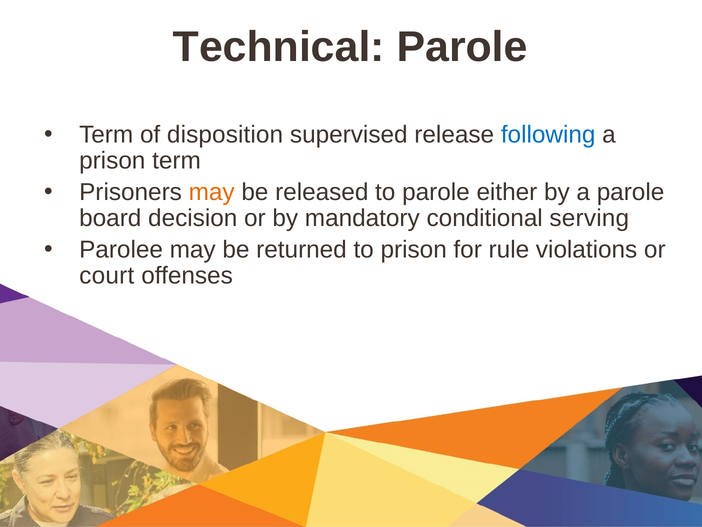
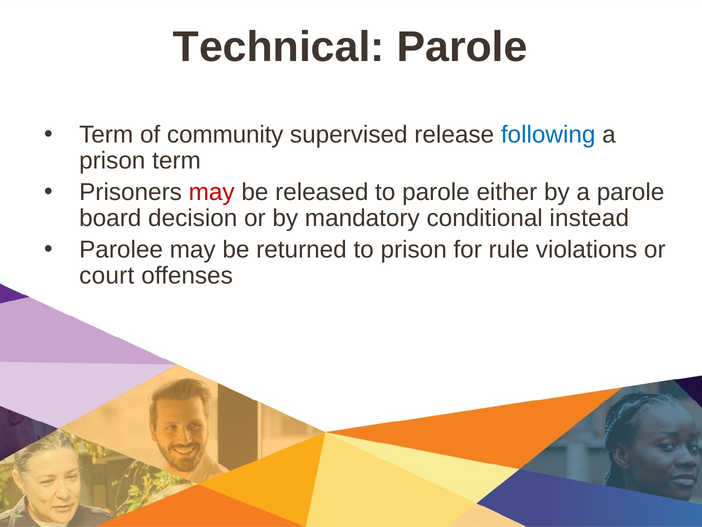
disposition: disposition -> community
may at (212, 192) colour: orange -> red
serving: serving -> instead
